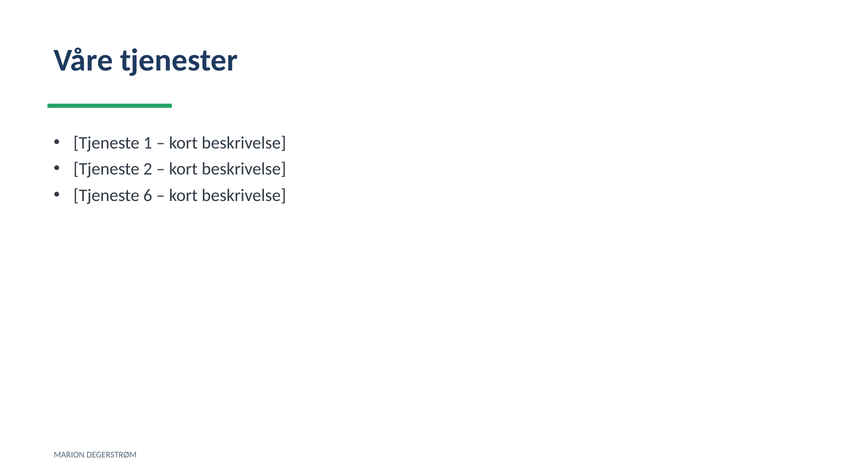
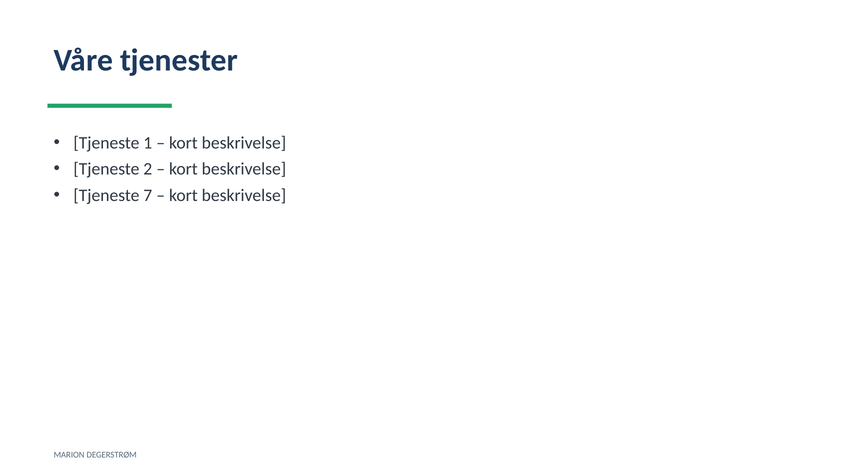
6: 6 -> 7
